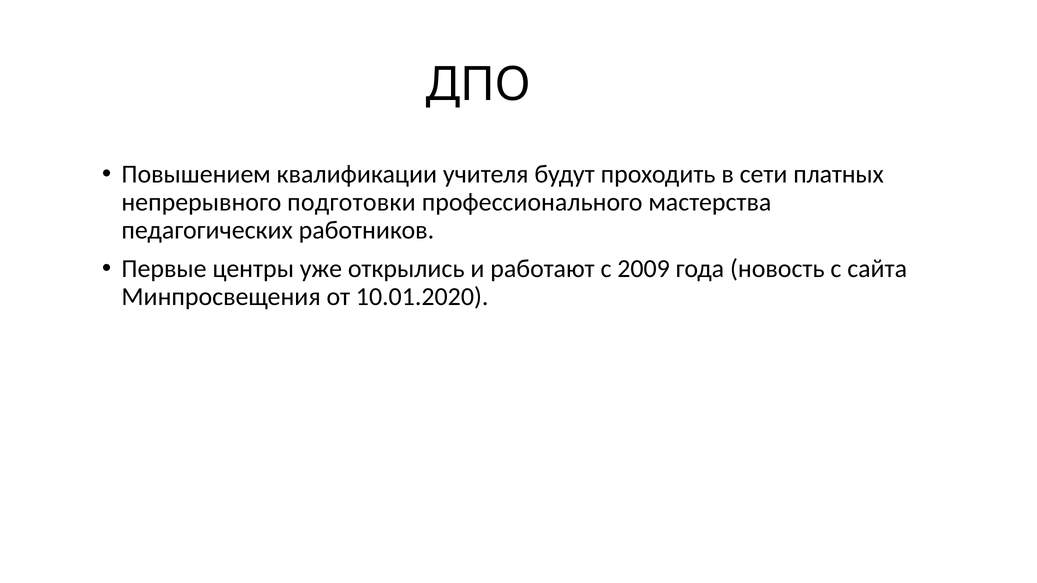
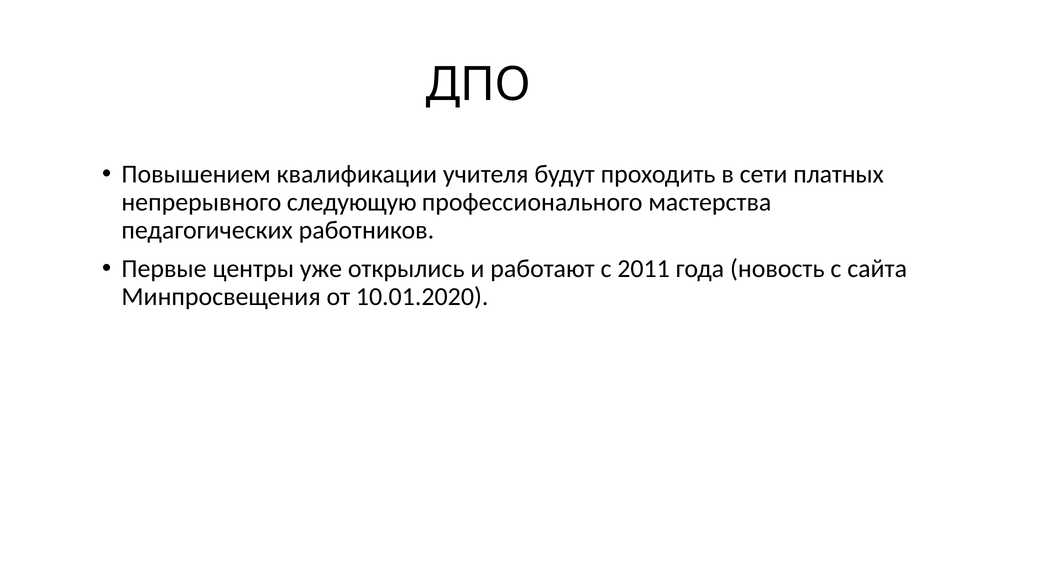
подготовки: подготовки -> следующую
2009: 2009 -> 2011
